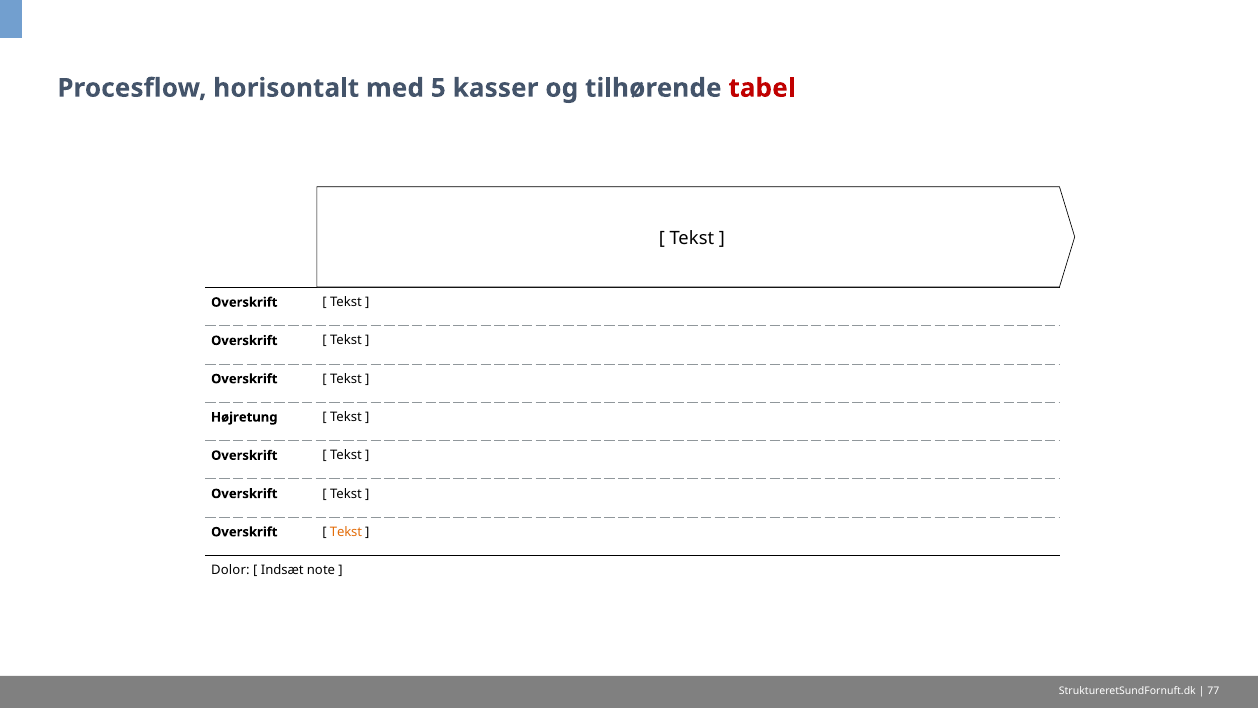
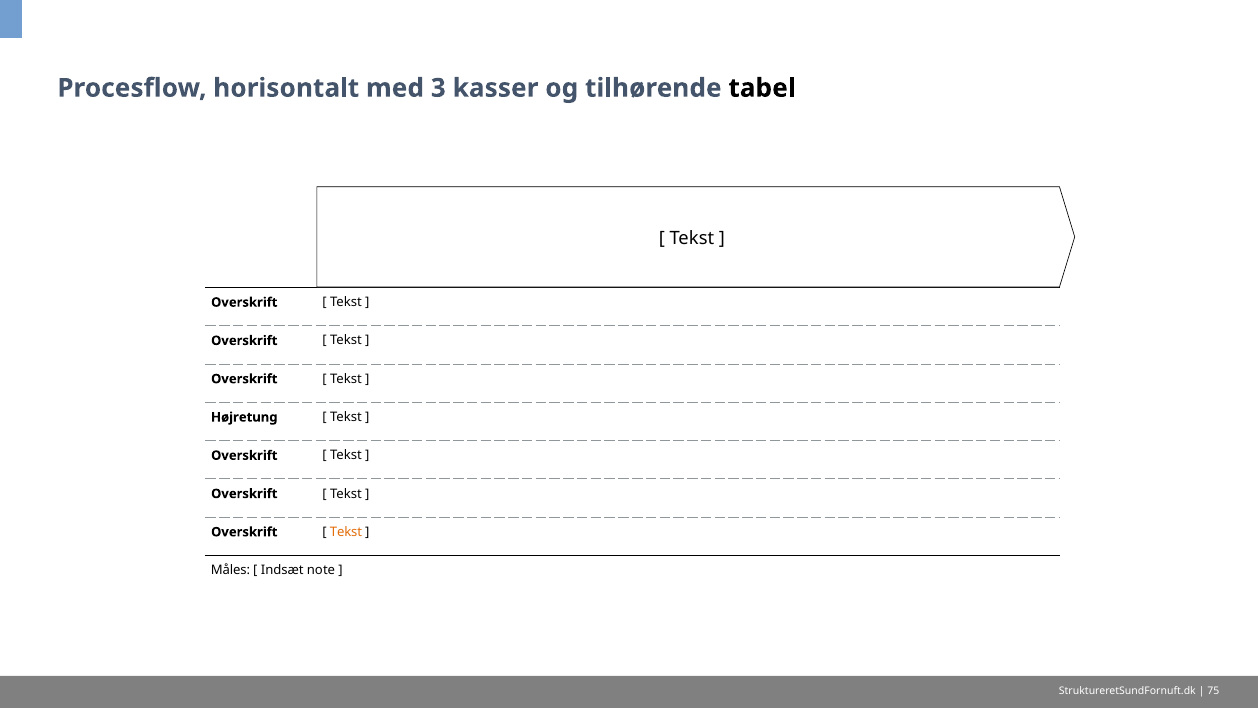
5: 5 -> 3
tabel colour: red -> black
Dolor: Dolor -> Måles
77: 77 -> 75
